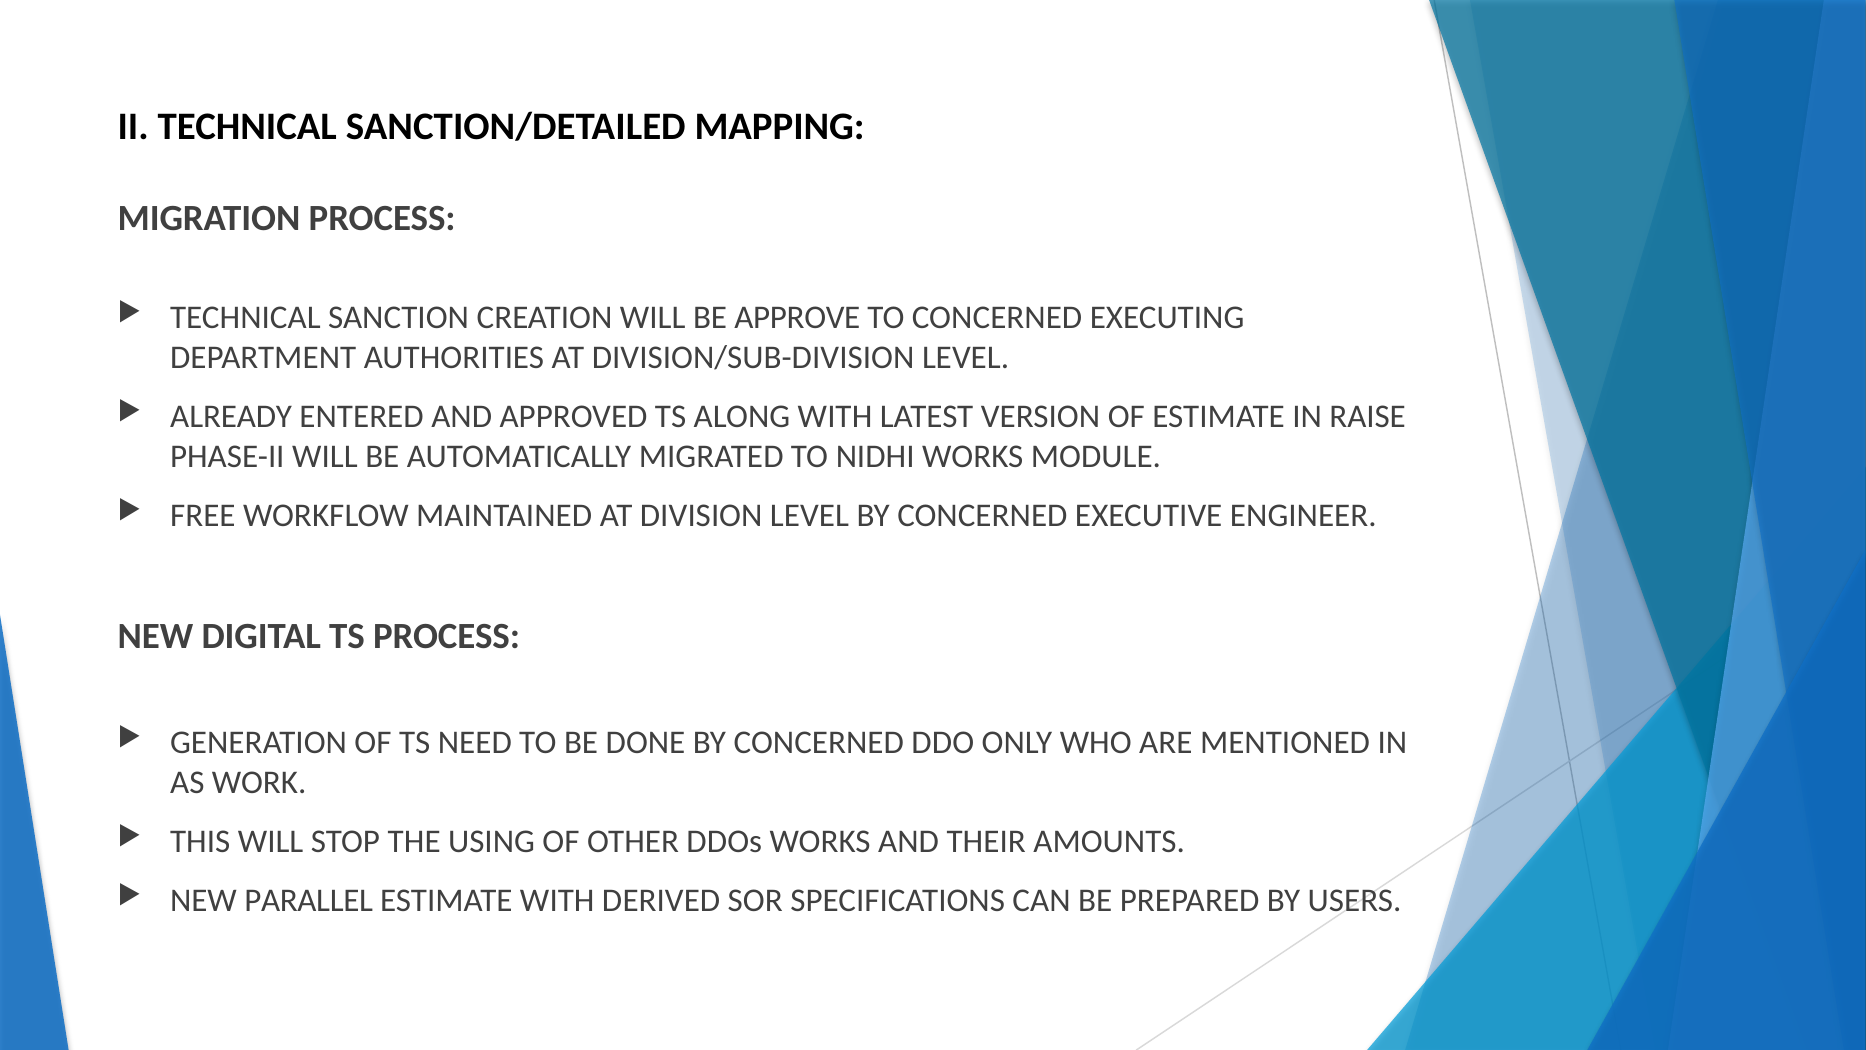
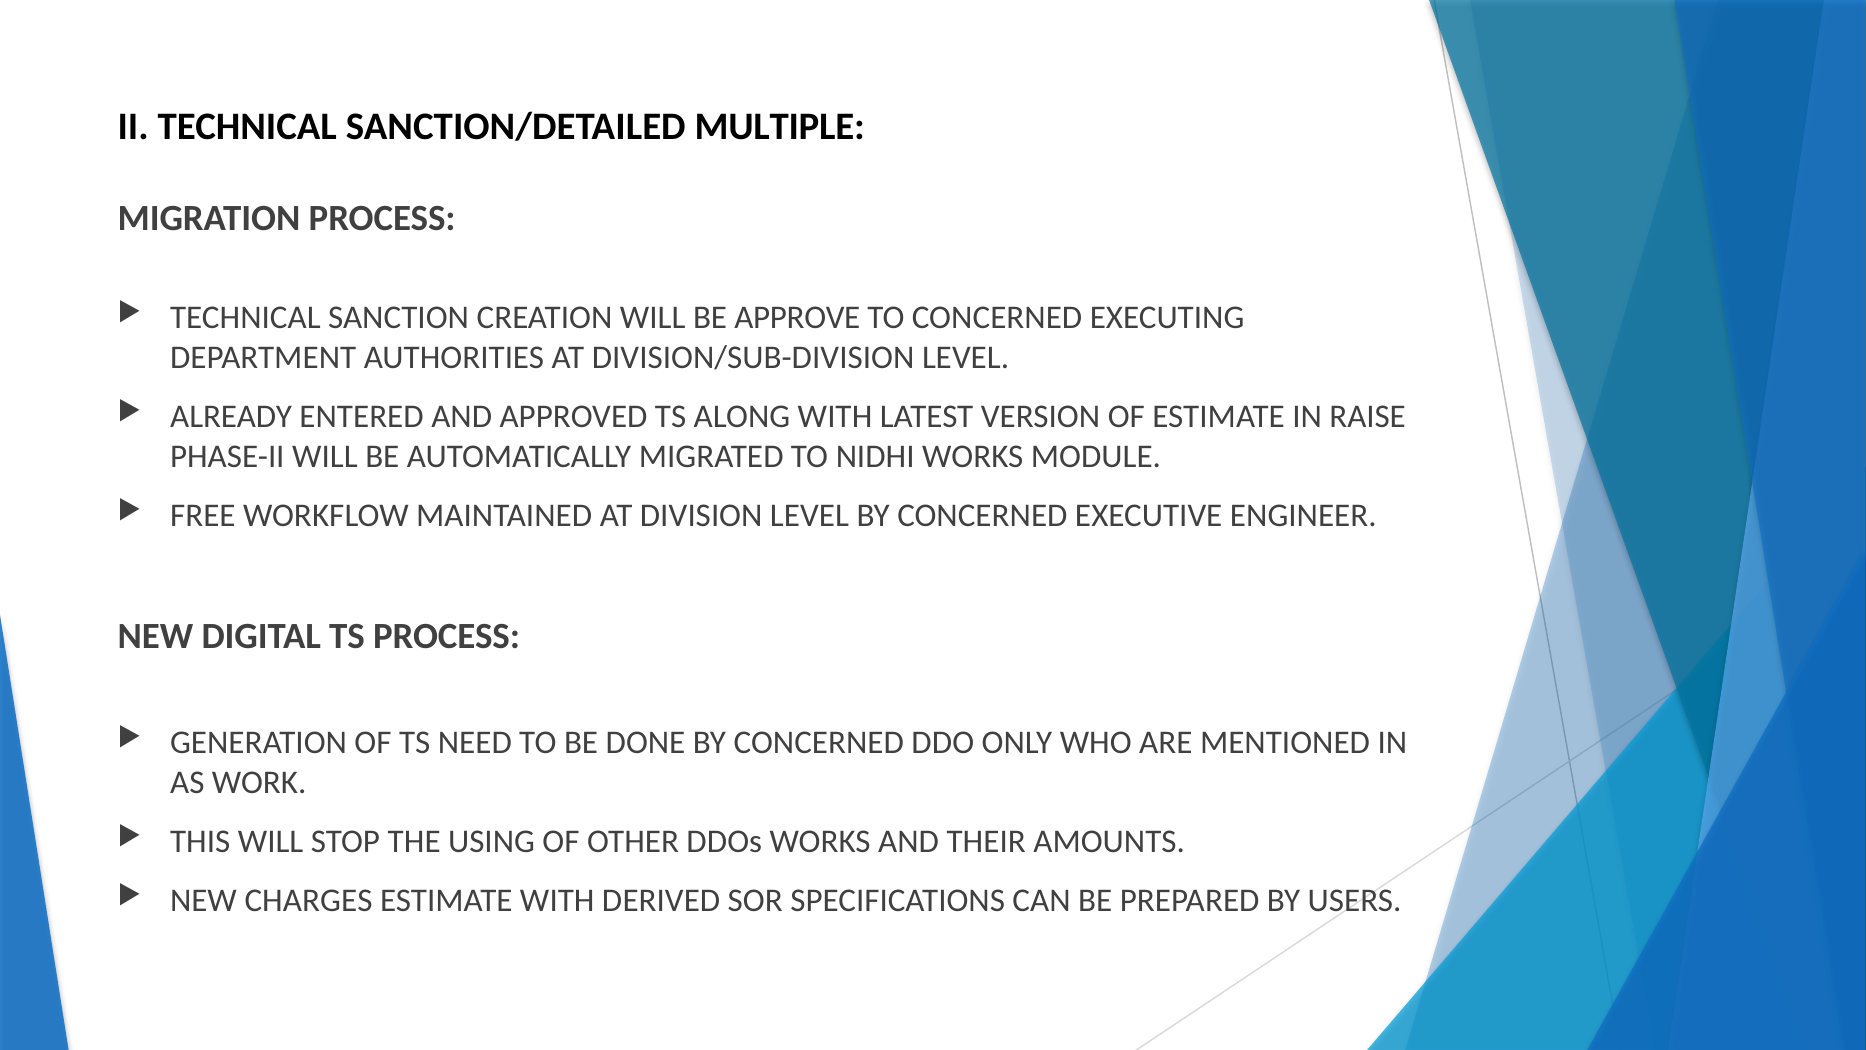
MAPPING: MAPPING -> MULTIPLE
PARALLEL: PARALLEL -> CHARGES
